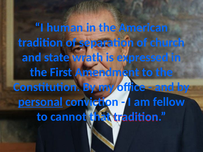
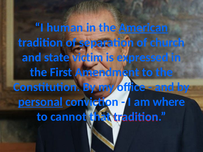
American underline: none -> present
wrath: wrath -> victim
fellow: fellow -> where
